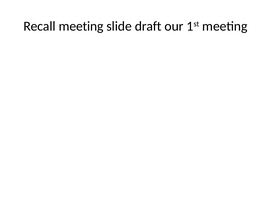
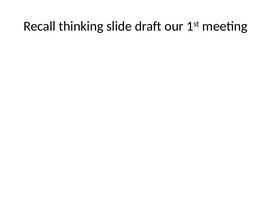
Recall meeting: meeting -> thinking
